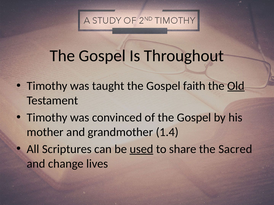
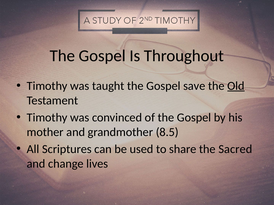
faith: faith -> save
1.4: 1.4 -> 8.5
used underline: present -> none
